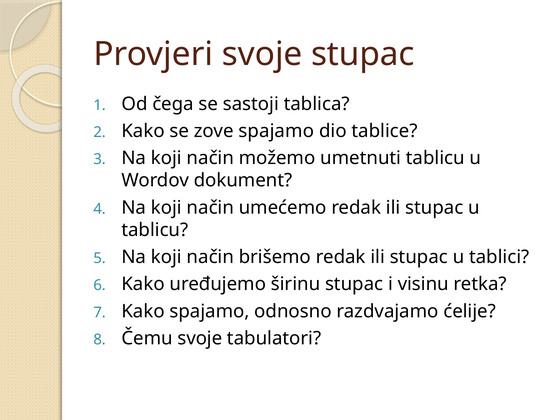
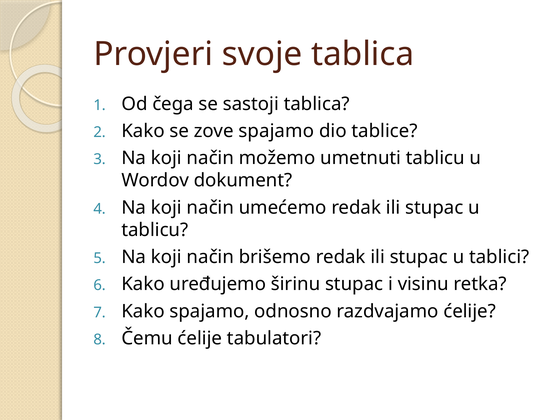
svoje stupac: stupac -> tablica
Čemu svoje: svoje -> ćelije
